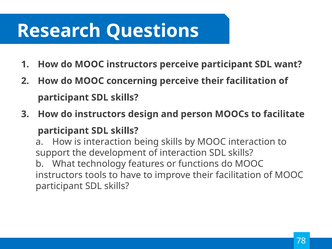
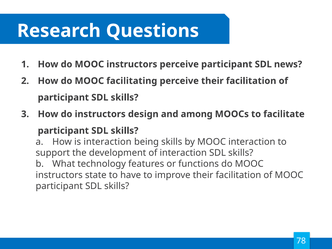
want: want -> news
concerning: concerning -> facilitating
person: person -> among
tools: tools -> state
